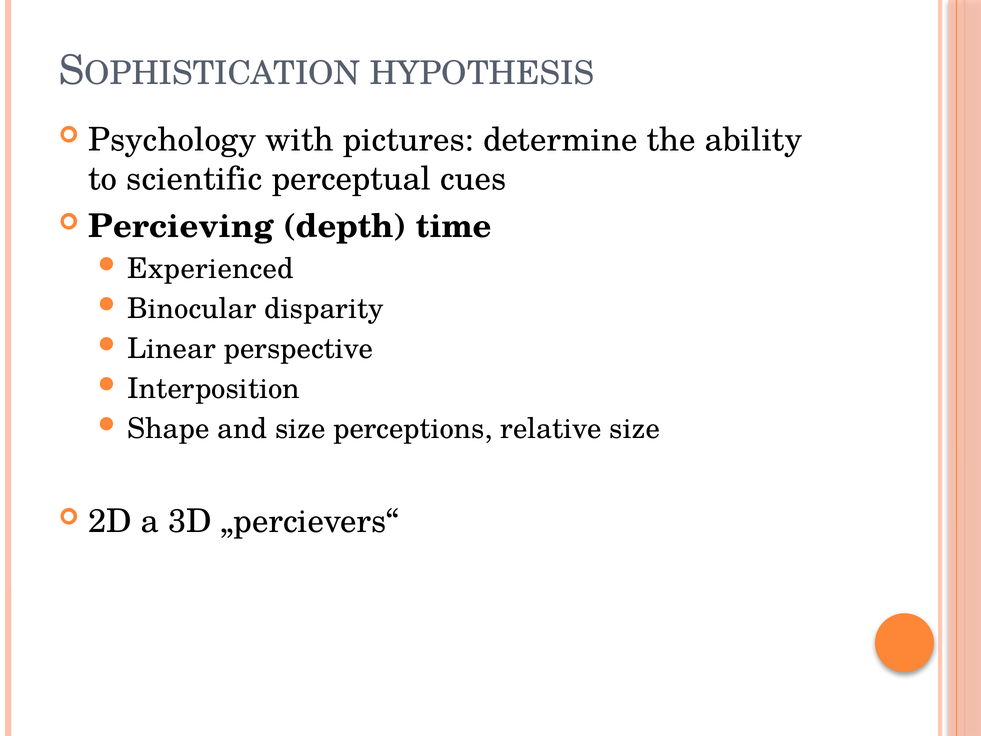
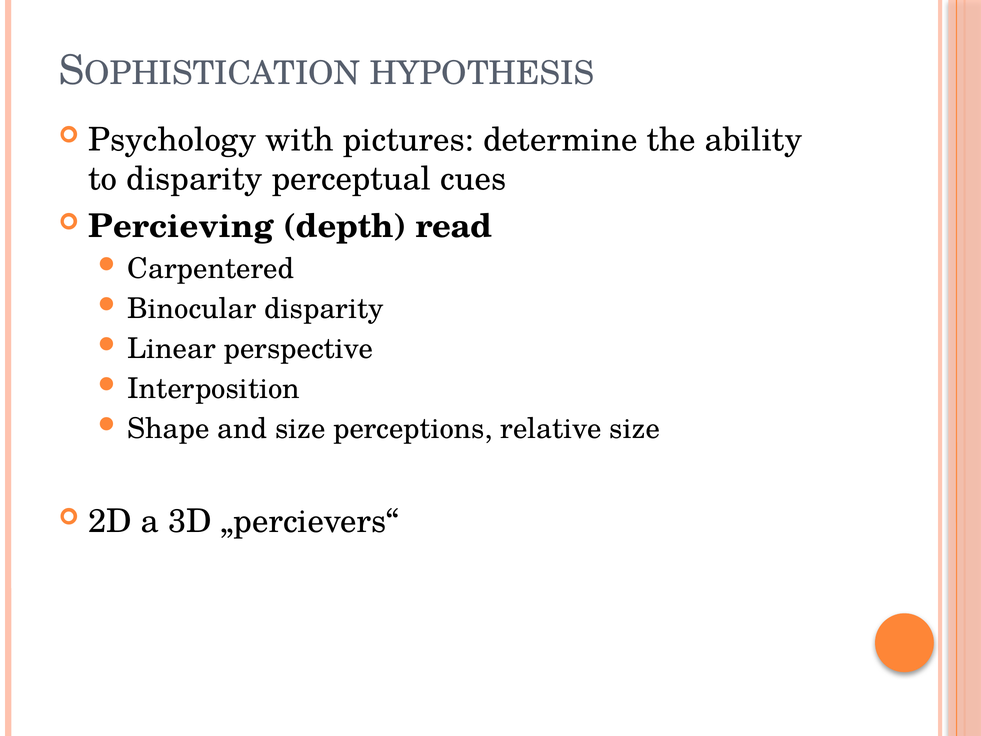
to scientific: scientific -> disparity
time: time -> read
Experienced: Experienced -> Carpentered
